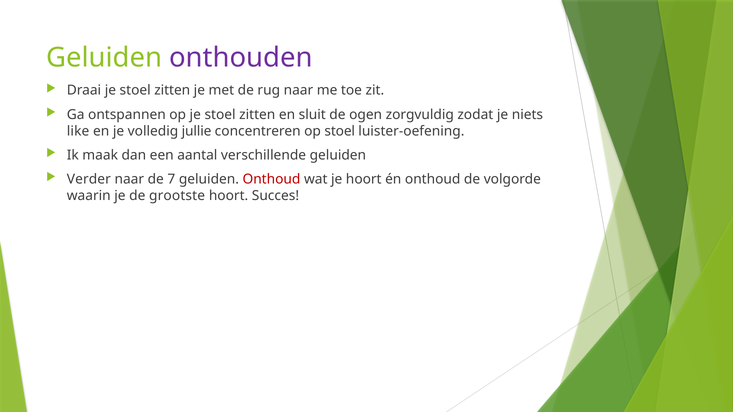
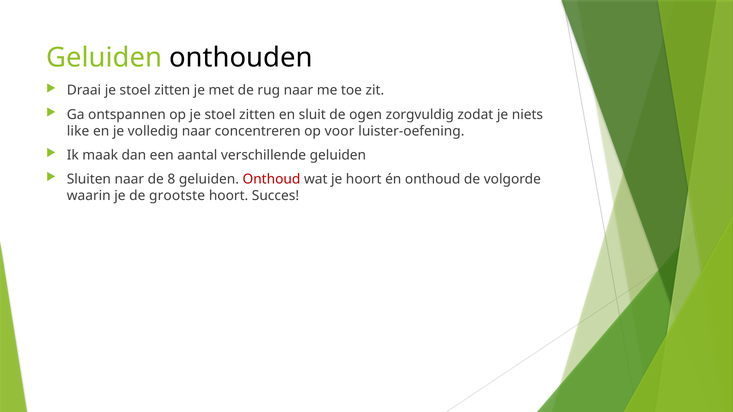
onthouden colour: purple -> black
volledig jullie: jullie -> naar
op stoel: stoel -> voor
Verder: Verder -> Sluiten
7: 7 -> 8
